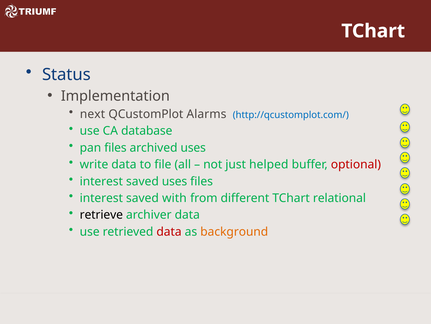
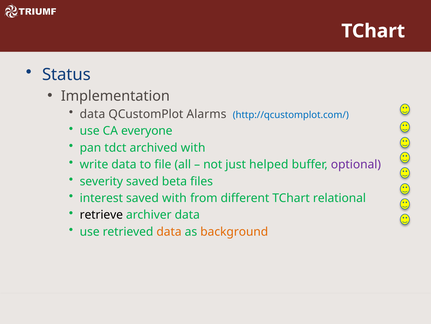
next at (92, 114): next -> data
database: database -> everyone
pan files: files -> tdct
archived uses: uses -> with
optional colour: red -> purple
interest at (101, 181): interest -> severity
saved uses: uses -> beta
data at (169, 231) colour: red -> orange
